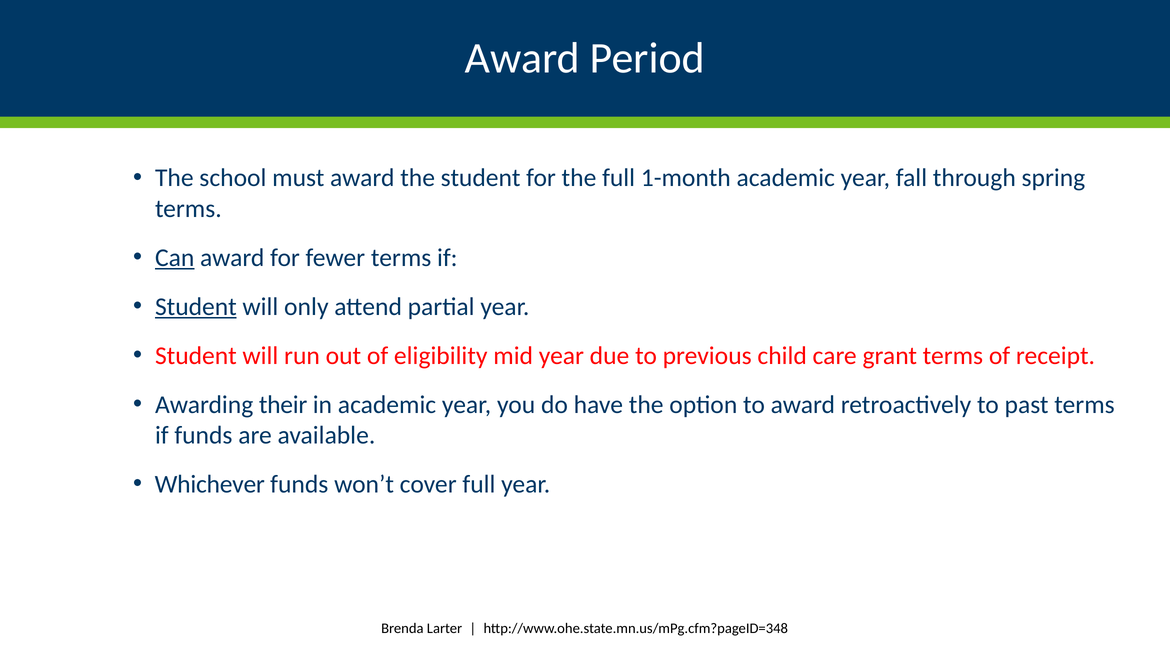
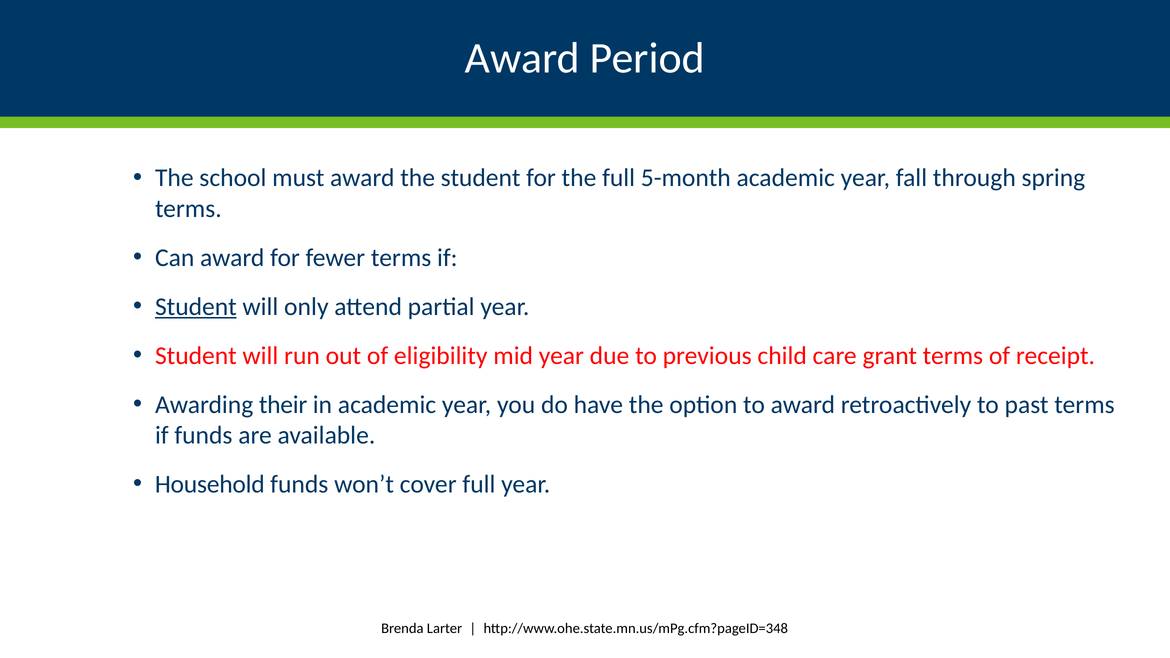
1-month: 1-month -> 5-month
Can underline: present -> none
Whichever: Whichever -> Household
